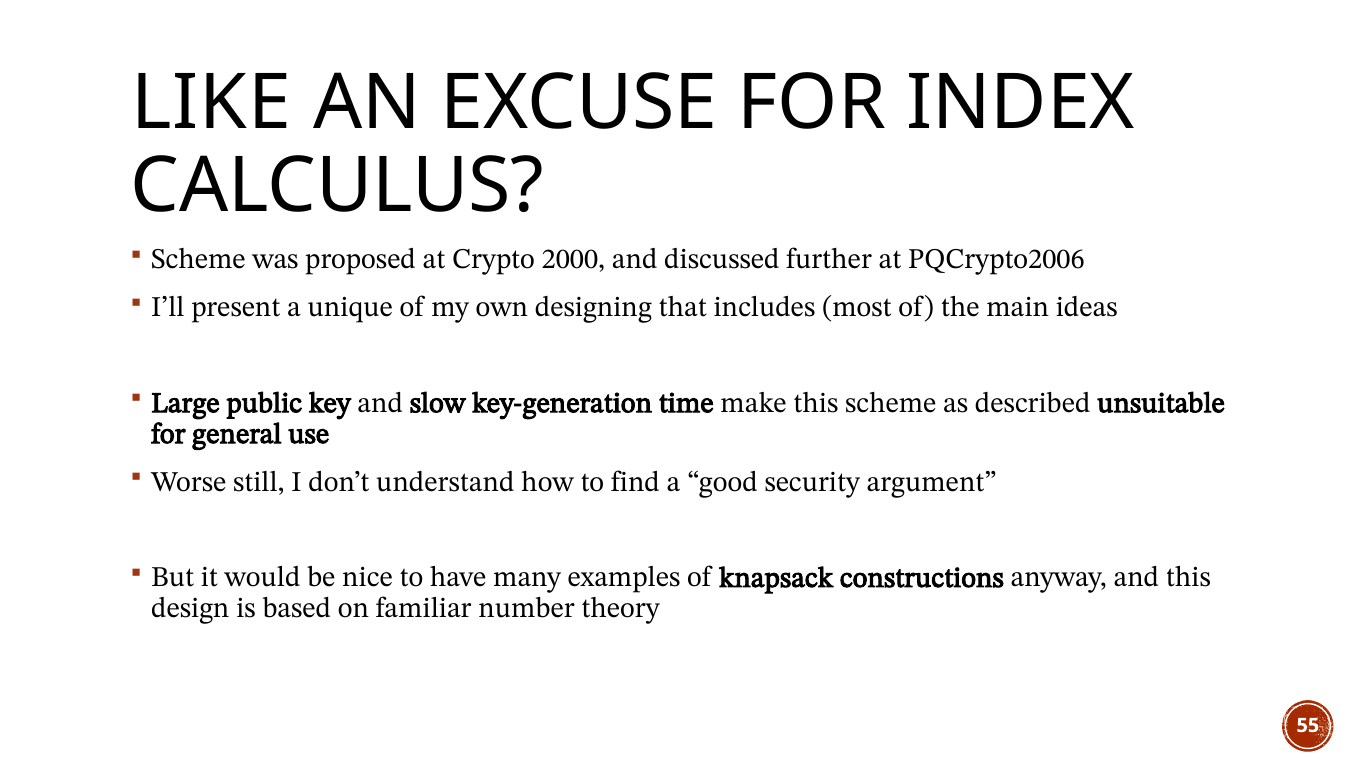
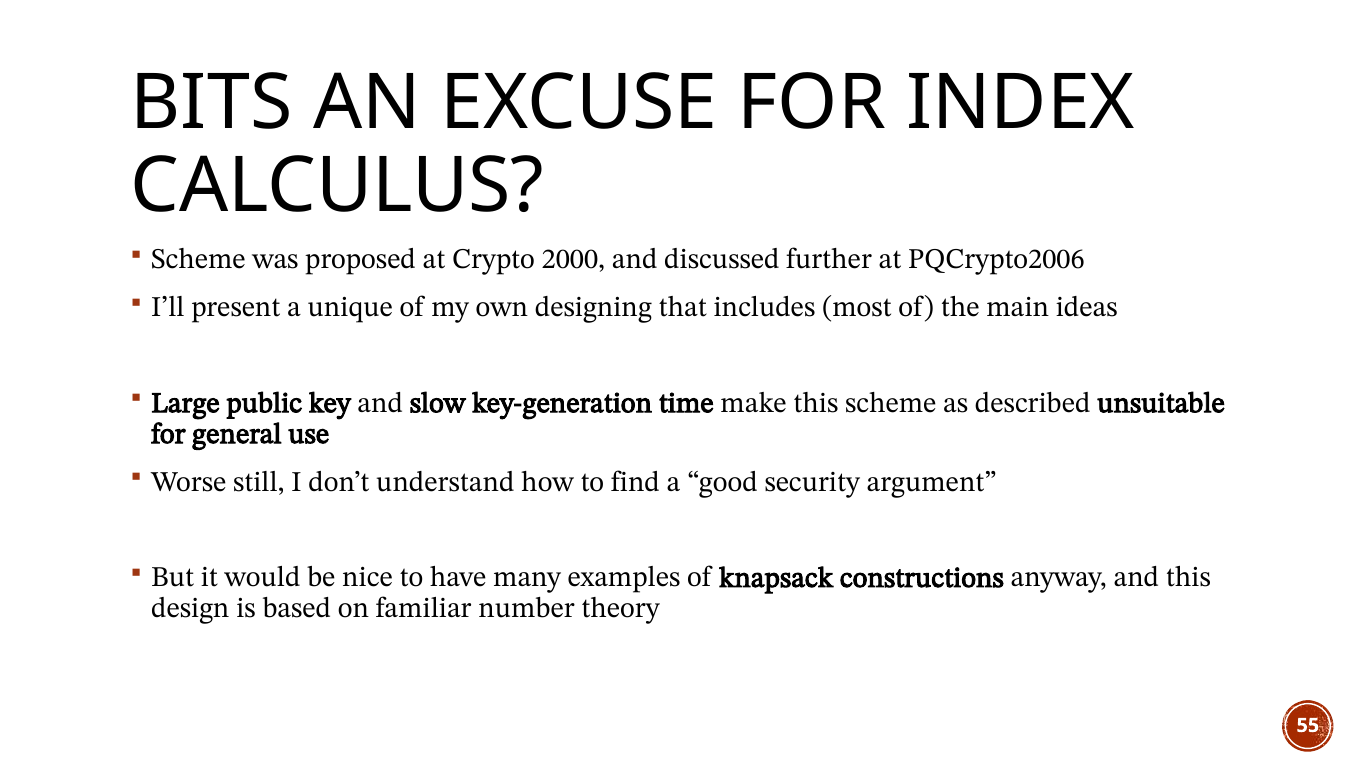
LIKE: LIKE -> BITS
